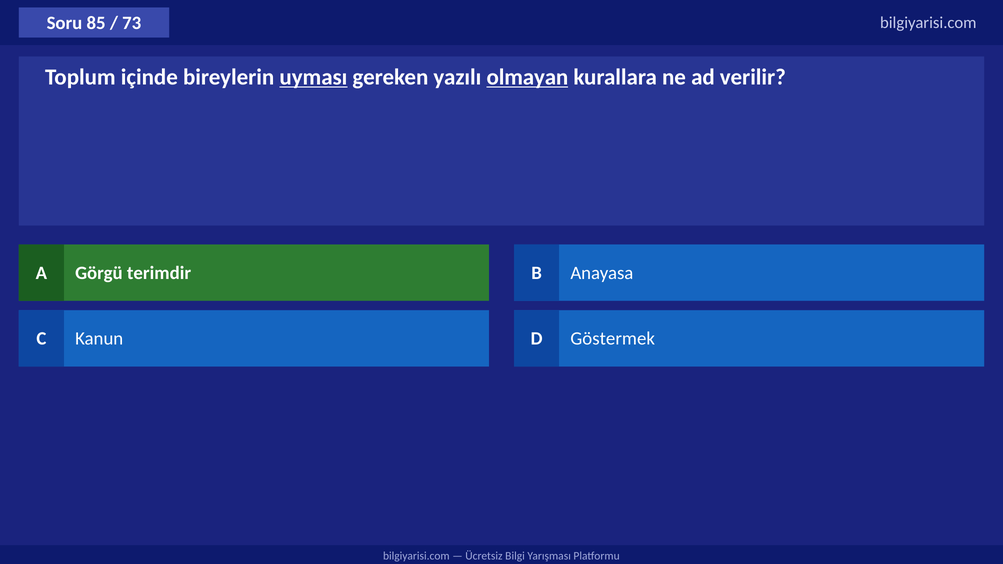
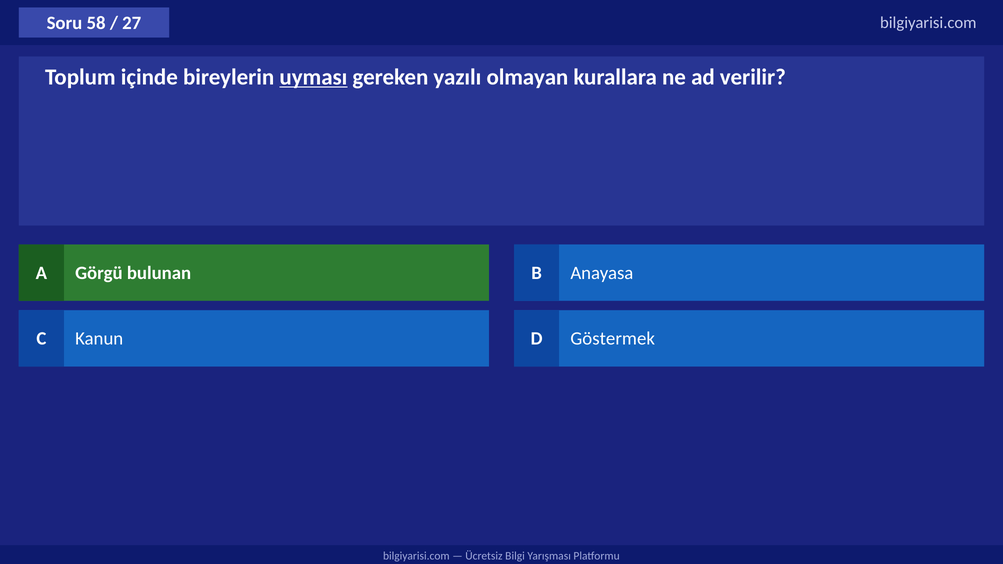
85: 85 -> 58
73: 73 -> 27
olmayan underline: present -> none
terimdir: terimdir -> bulunan
